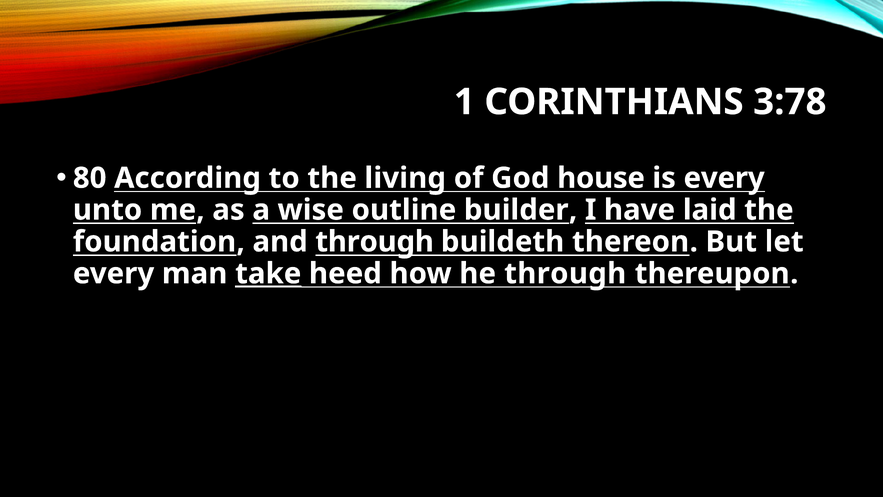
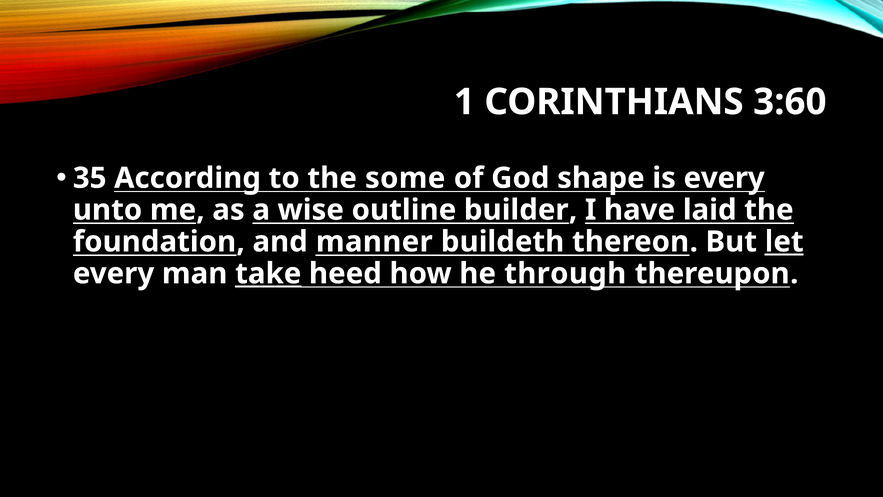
3:78: 3:78 -> 3:60
80: 80 -> 35
living: living -> some
house: house -> shape
and through: through -> manner
let underline: none -> present
